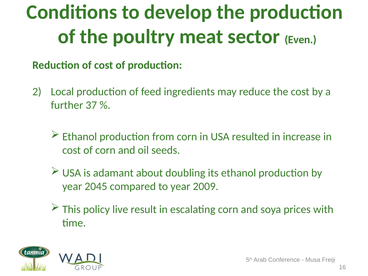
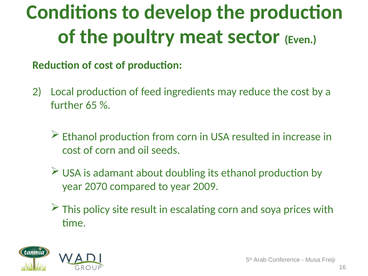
37: 37 -> 65
2045: 2045 -> 2070
live: live -> site
